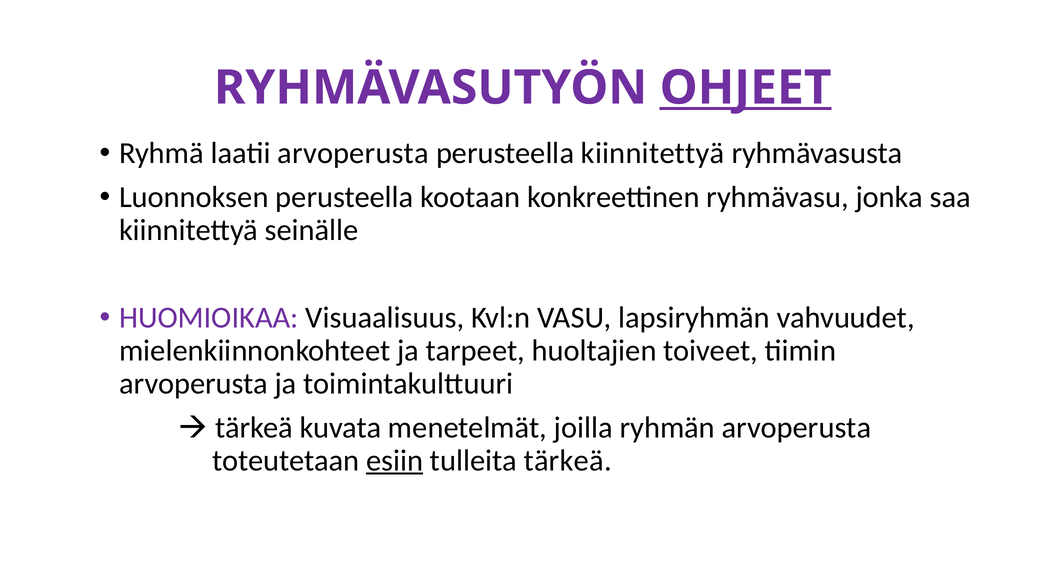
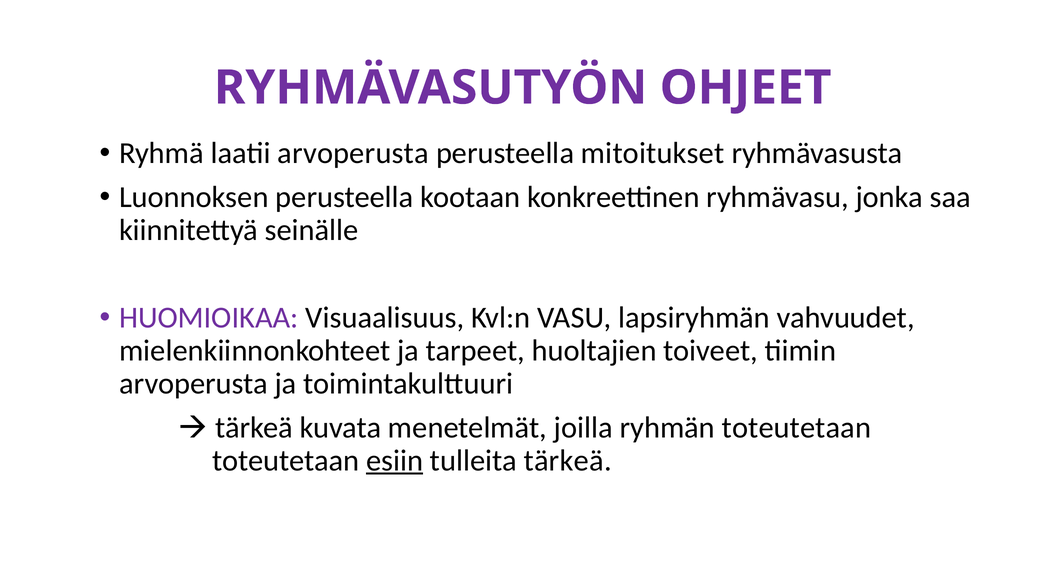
OHJEET underline: present -> none
perusteella kiinnitettyä: kiinnitettyä -> mitoitukset
ryhmän arvoperusta: arvoperusta -> toteutetaan
